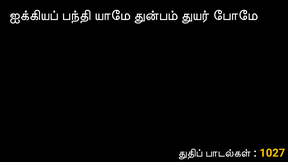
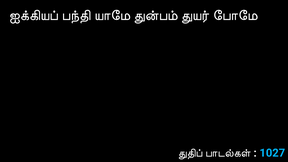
1027 colour: yellow -> light blue
